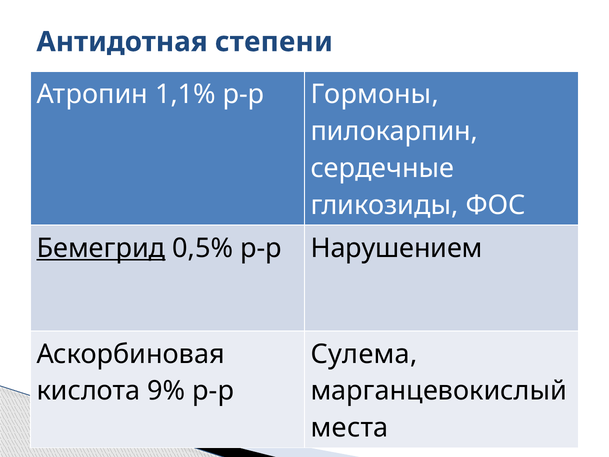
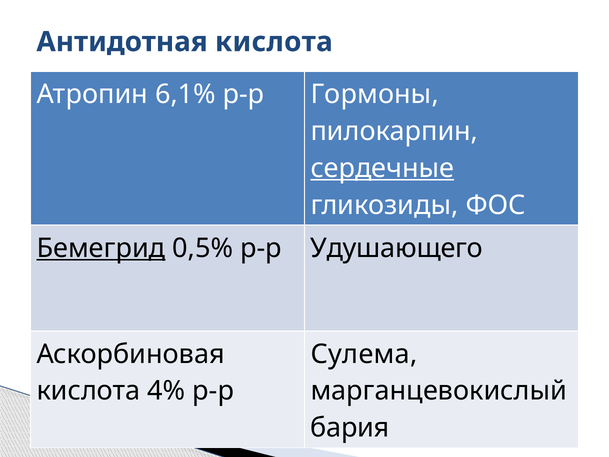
Антидотная степени: степени -> кислота
1,1%: 1,1% -> 6,1%
сердечные underline: none -> present
Нарушением: Нарушением -> Удушающего
9%: 9% -> 4%
места: места -> бария
